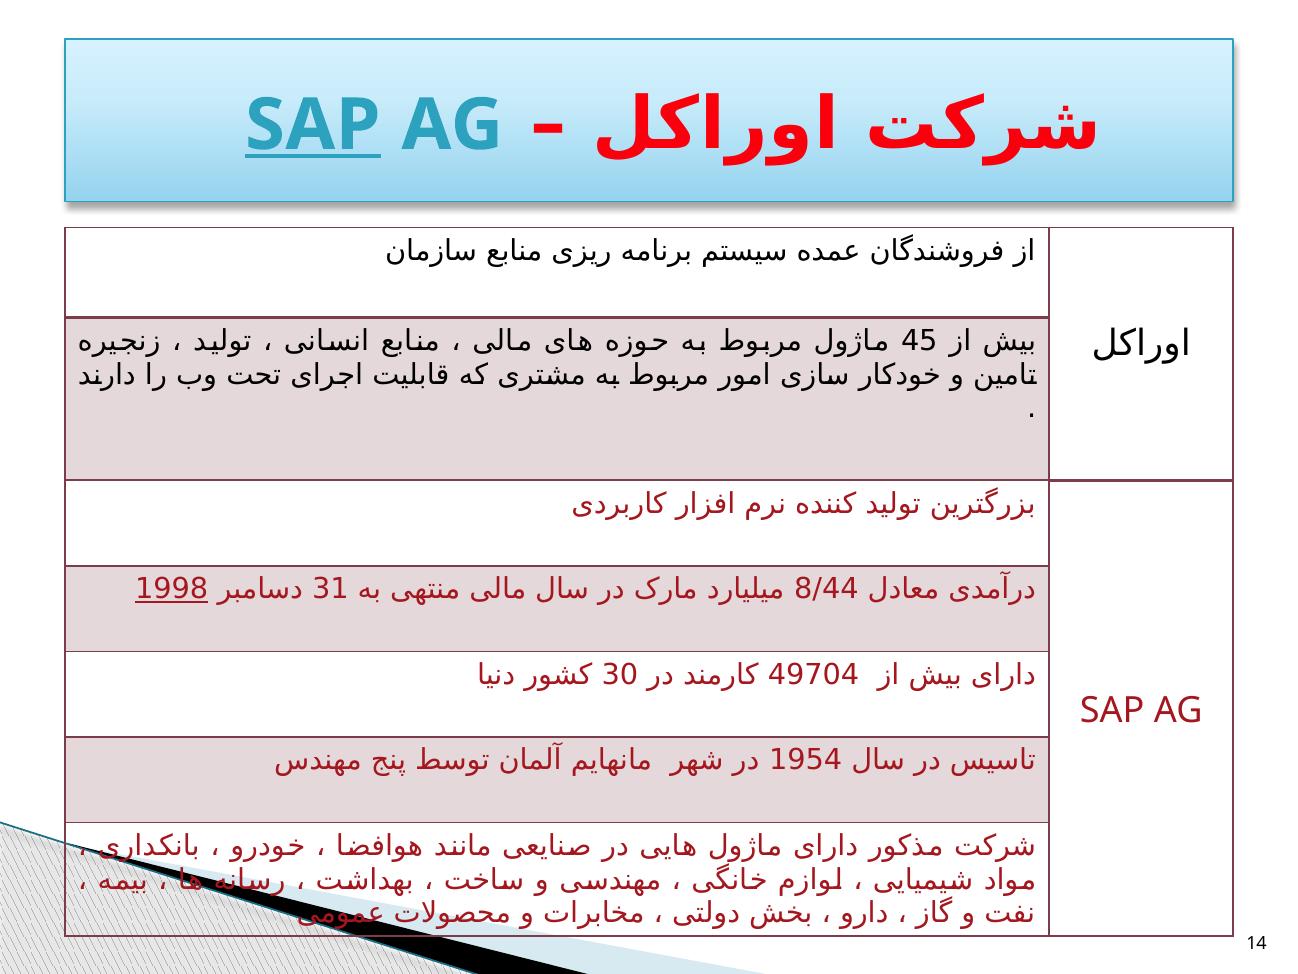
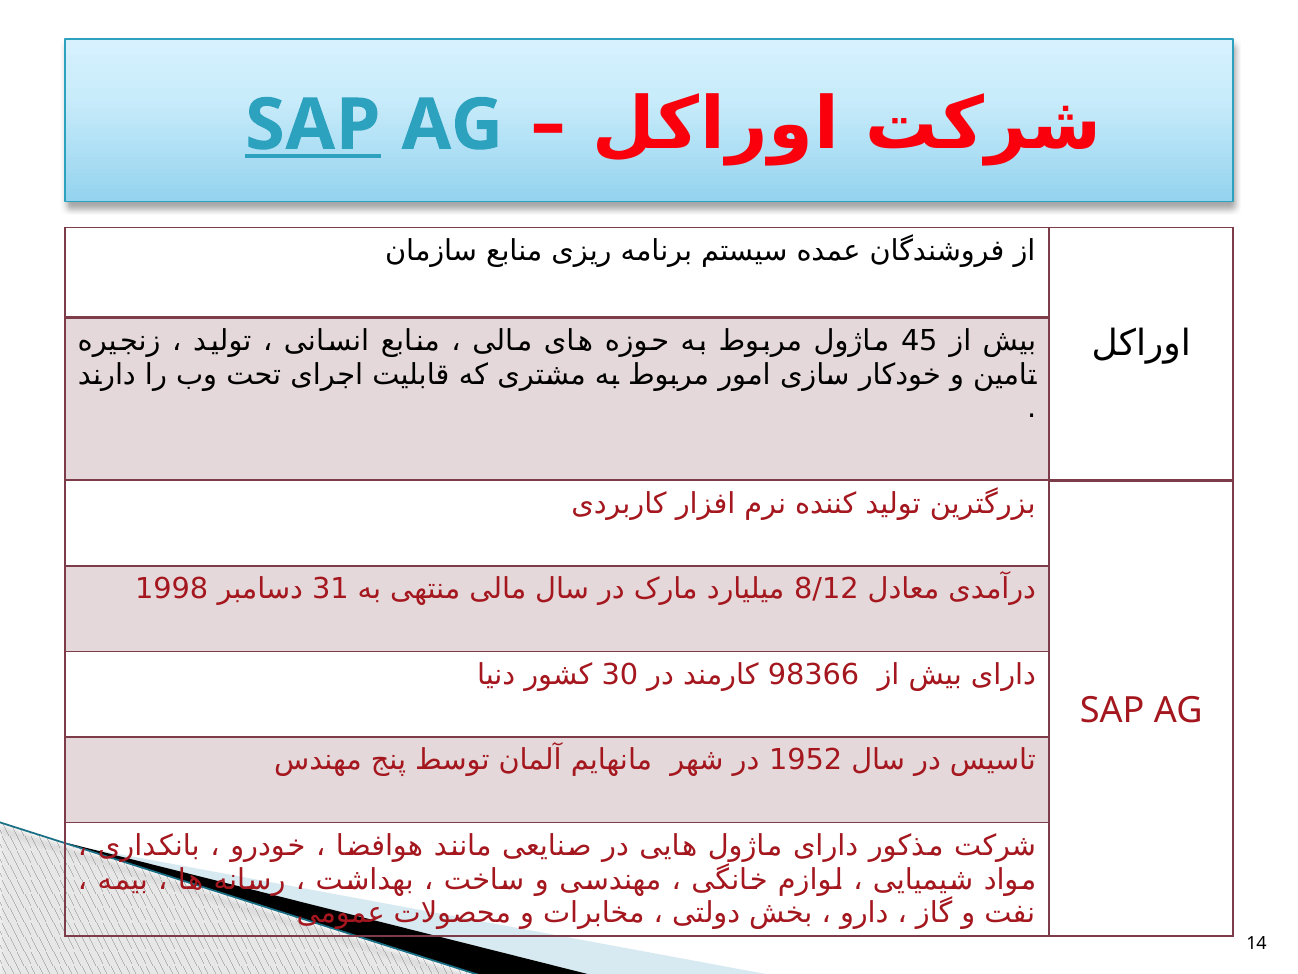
1998 underline: present -> none
8/44: 8/44 -> 8/12
49704: 49704 -> 98366
1954: 1954 -> 1952
